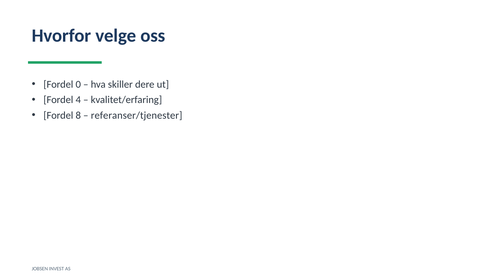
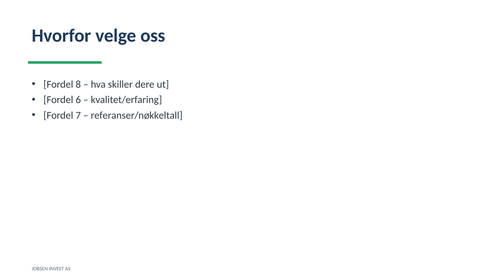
0: 0 -> 8
4: 4 -> 6
8: 8 -> 7
referanser/tjenester: referanser/tjenester -> referanser/nøkkeltall
